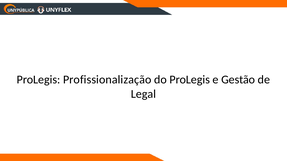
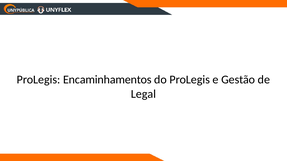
Profissionalização: Profissionalização -> Encaminhamentos
